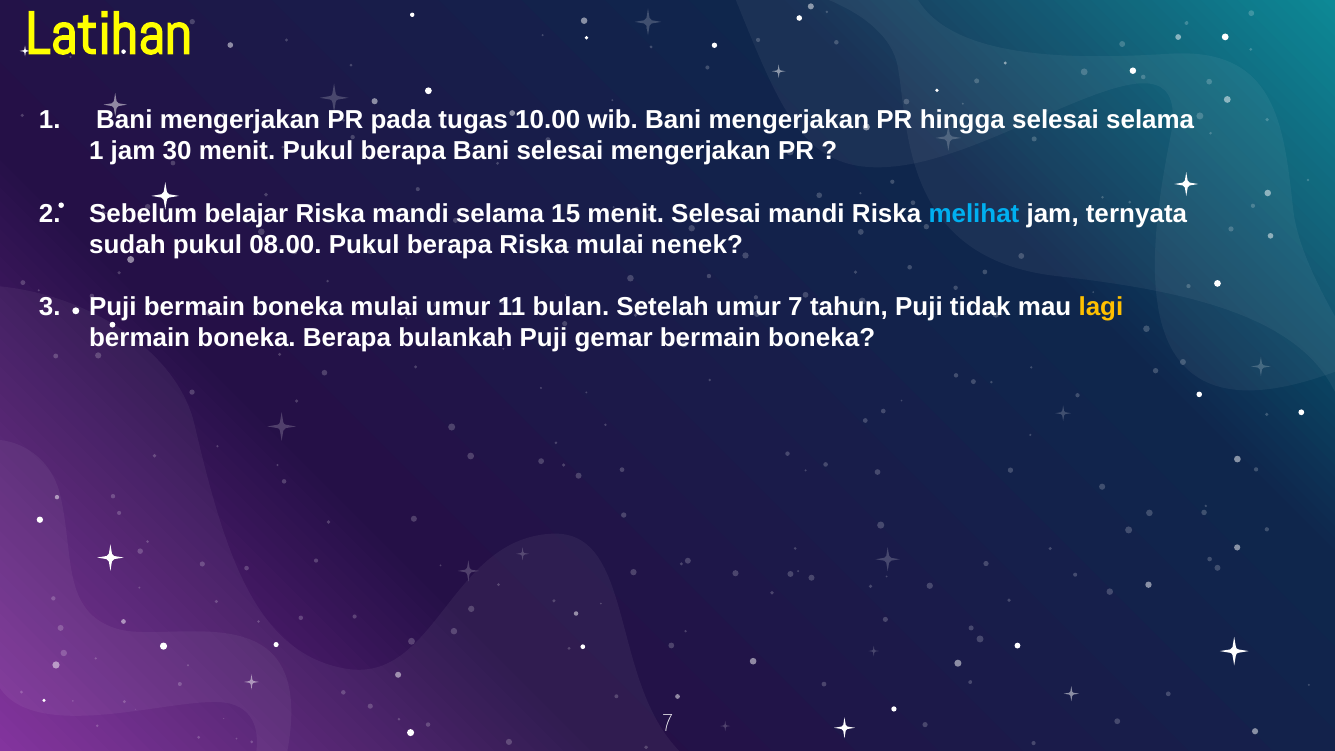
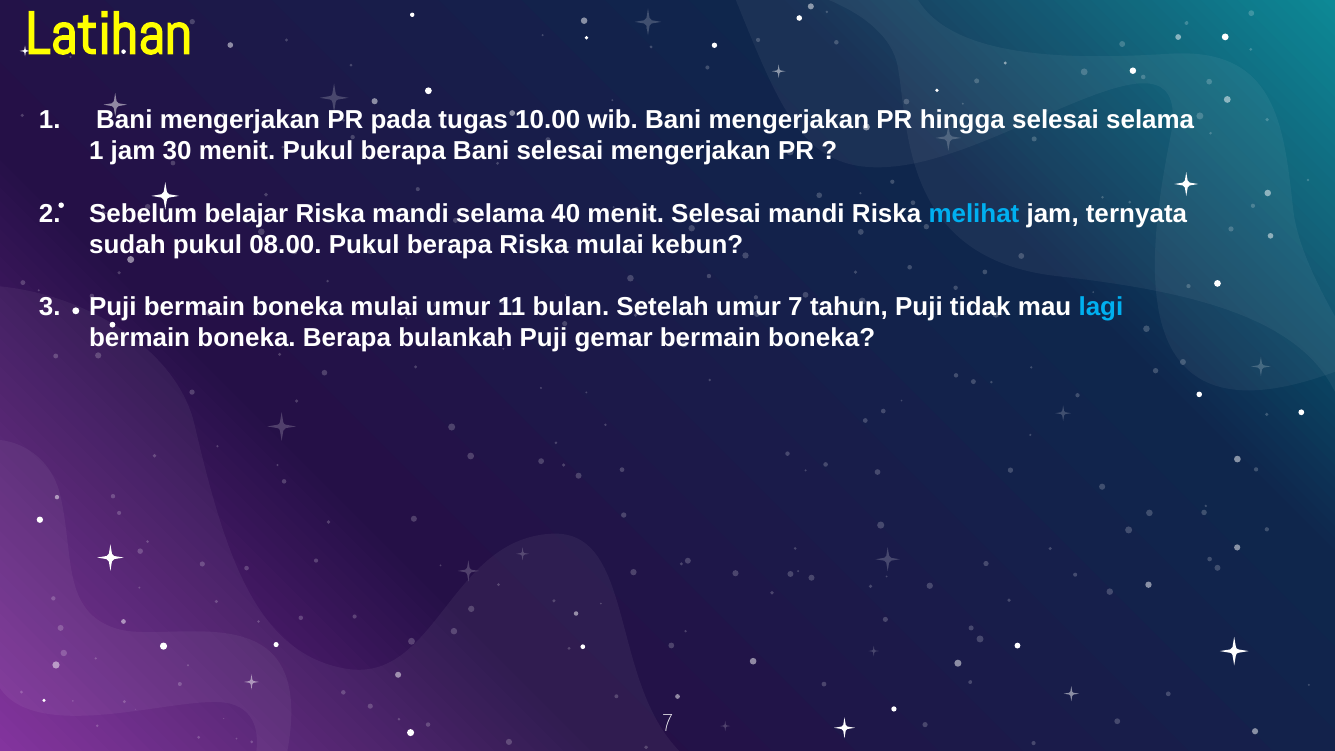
15: 15 -> 40
nenek: nenek -> kebun
lagi colour: yellow -> light blue
